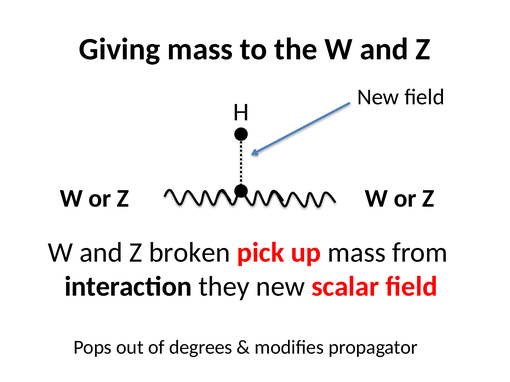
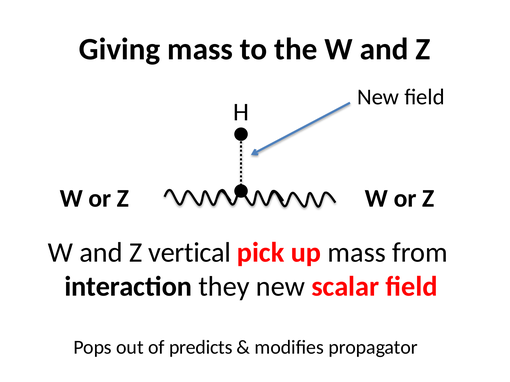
broken: broken -> vertical
degrees: degrees -> predicts
